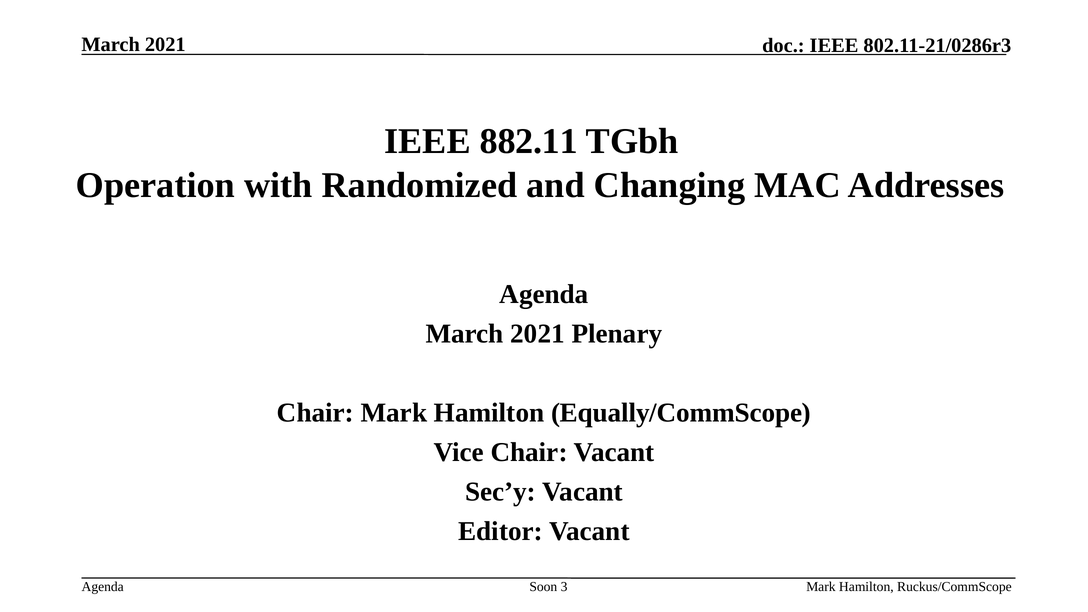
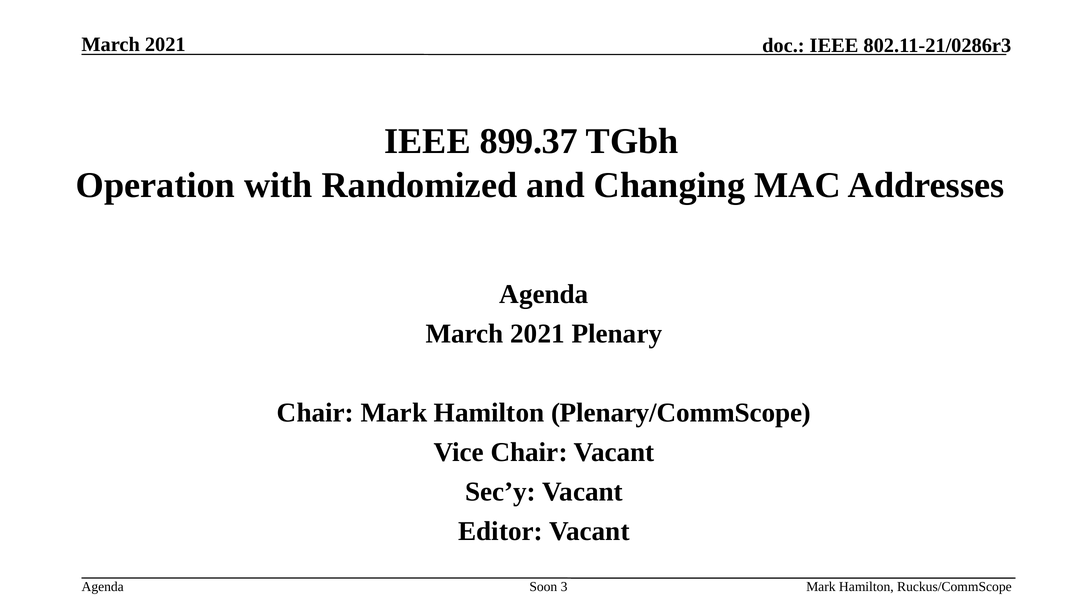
882.11: 882.11 -> 899.37
Equally/CommScope: Equally/CommScope -> Plenary/CommScope
